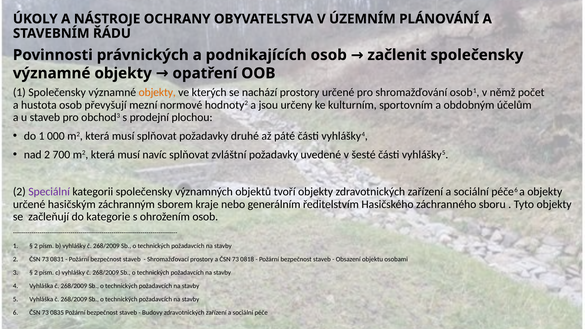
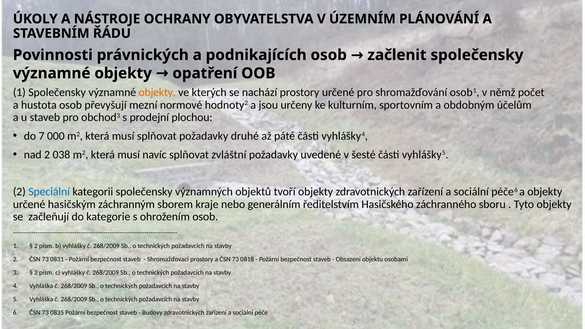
do 1: 1 -> 7
700: 700 -> 038
Speciální colour: purple -> blue
